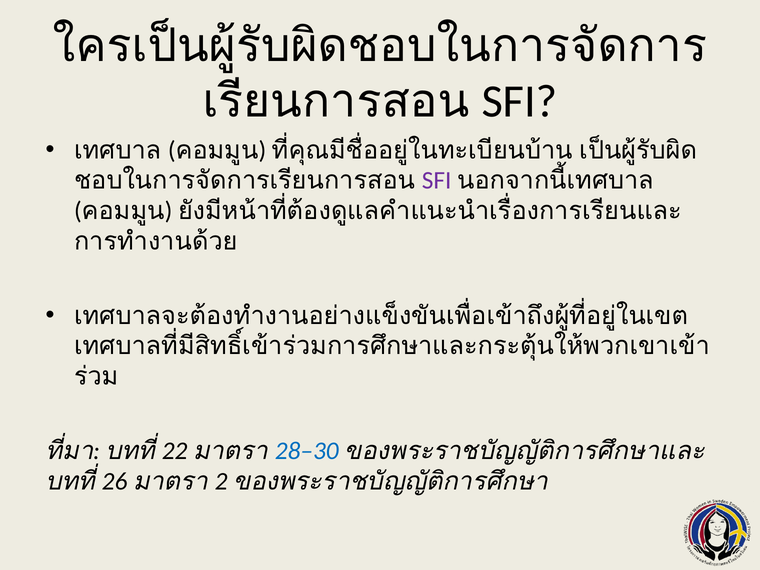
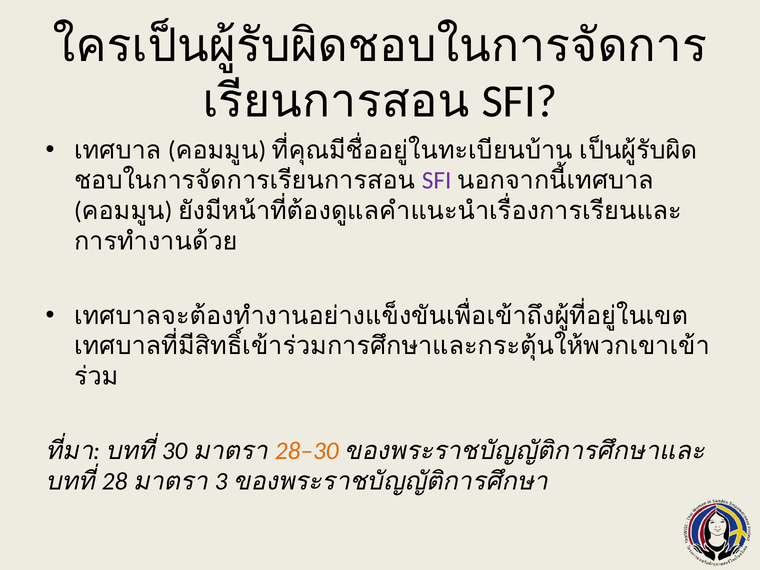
22: 22 -> 30
28–30 colour: blue -> orange
26: 26 -> 28
2: 2 -> 3
